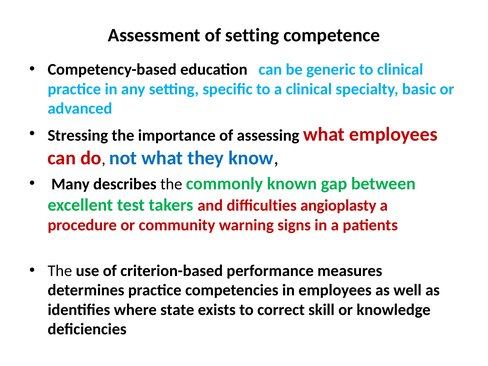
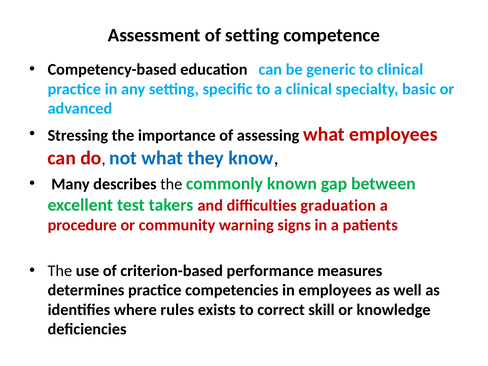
angioplasty: angioplasty -> graduation
state: state -> rules
